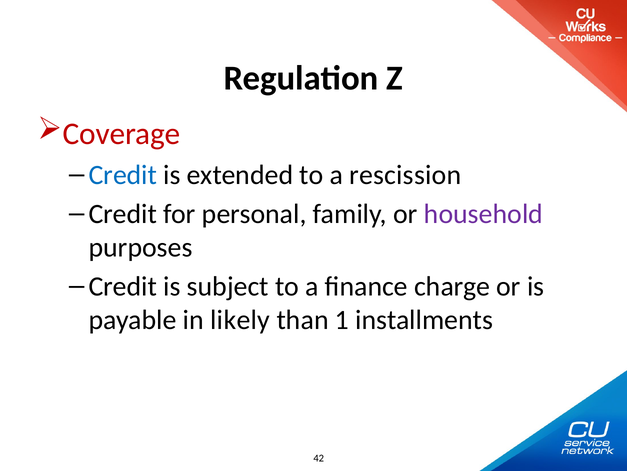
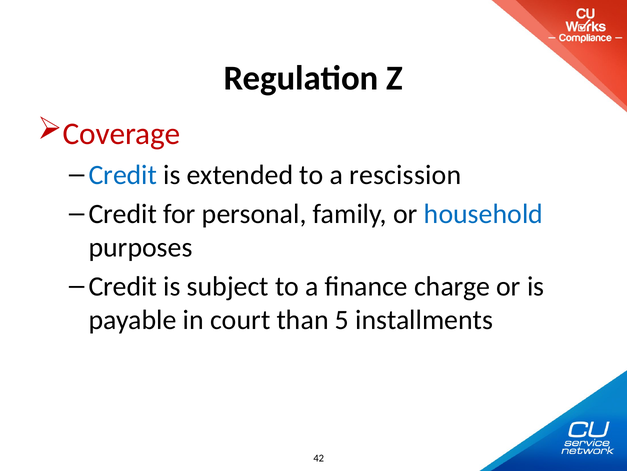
household colour: purple -> blue
likely: likely -> court
1: 1 -> 5
